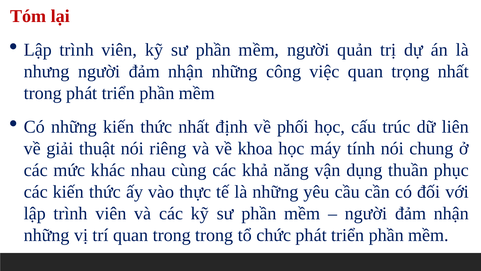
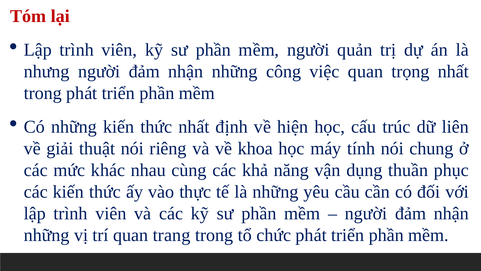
phối: phối -> hiện
quan trong: trong -> trang
